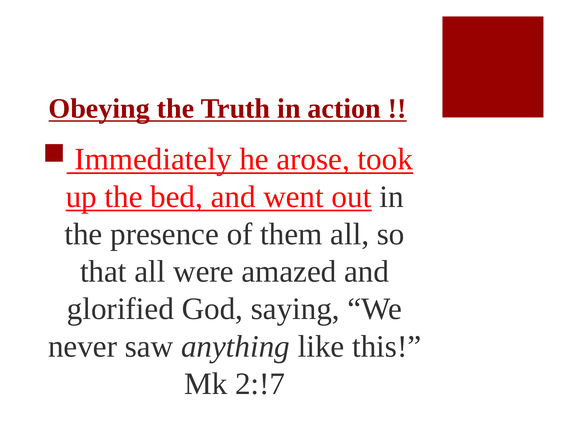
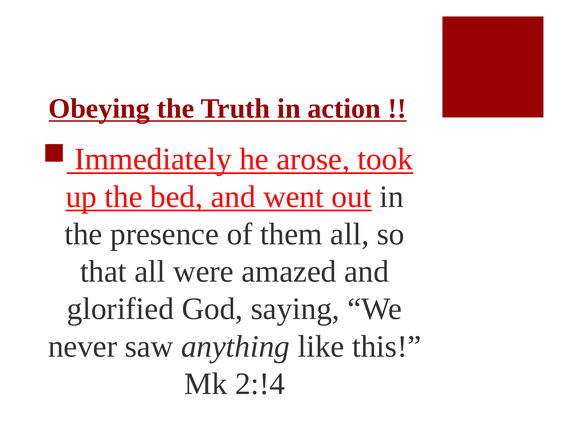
2:!7: 2:!7 -> 2:!4
